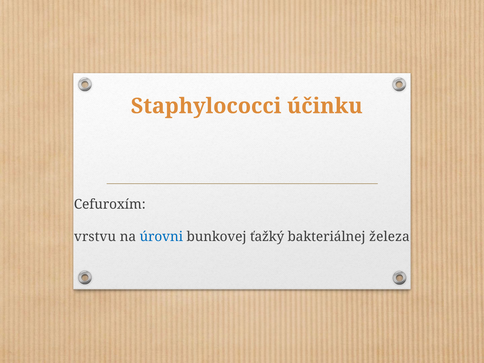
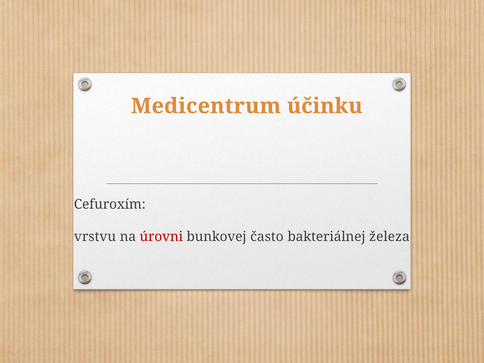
Staphylococci: Staphylococci -> Medicentrum
úrovni colour: blue -> red
ťažký: ťažký -> často
